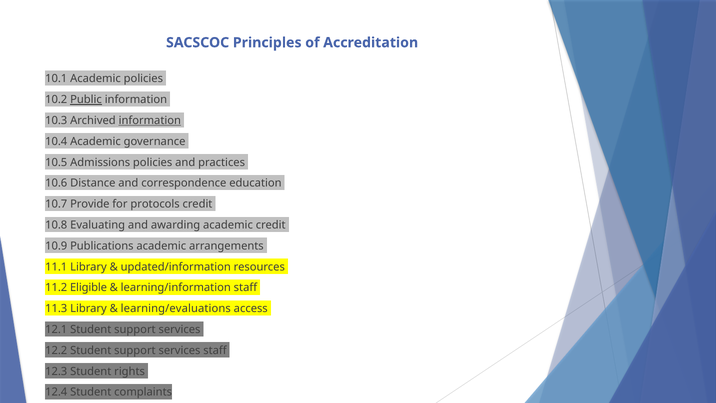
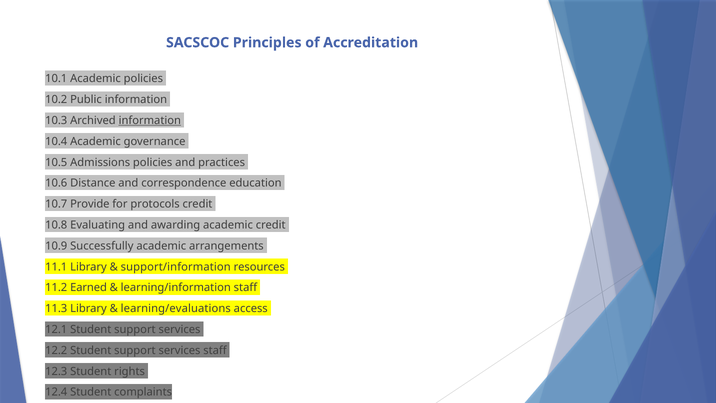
Public underline: present -> none
Publications: Publications -> Successfully
updated/information: updated/information -> support/information
Eligible: Eligible -> Earned
